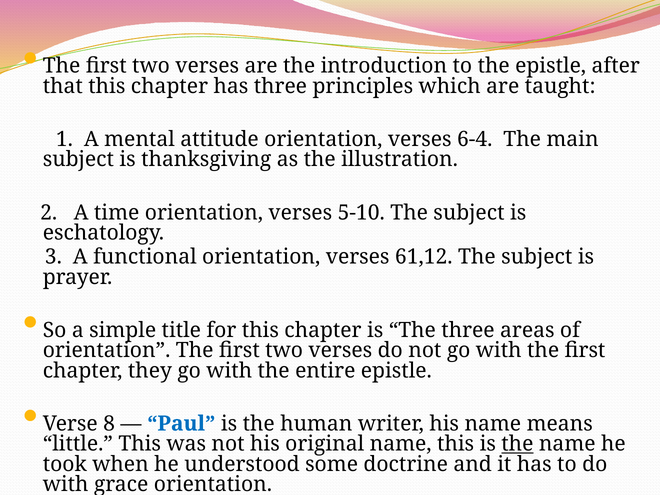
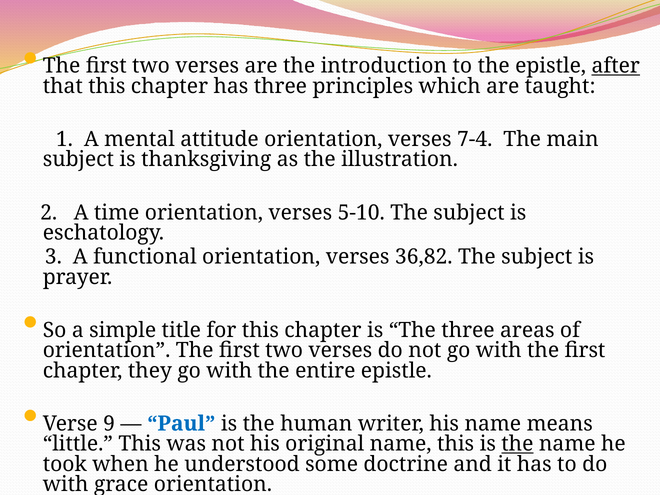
after underline: none -> present
6-4: 6-4 -> 7-4
61,12: 61,12 -> 36,82
8: 8 -> 9
